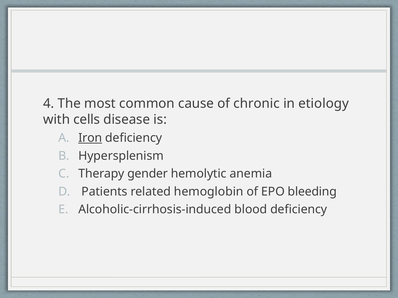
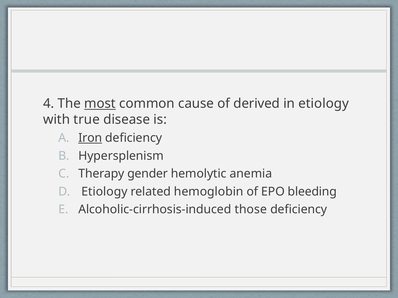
most underline: none -> present
chronic: chronic -> derived
cells: cells -> true
Patients at (104, 192): Patients -> Etiology
blood: blood -> those
